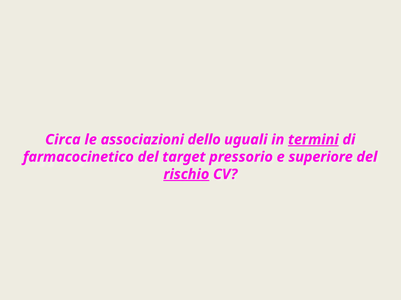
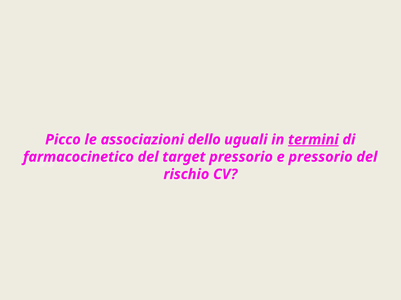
Circa: Circa -> Picco
e superiore: superiore -> pressorio
rischio underline: present -> none
